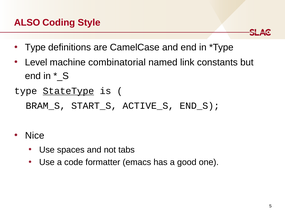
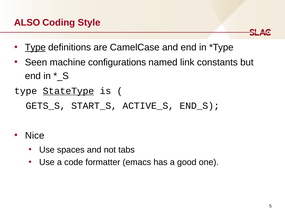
Type at (35, 47) underline: none -> present
Level: Level -> Seen
combinatorial: combinatorial -> configurations
BRAM_S: BRAM_S -> GETS_S
